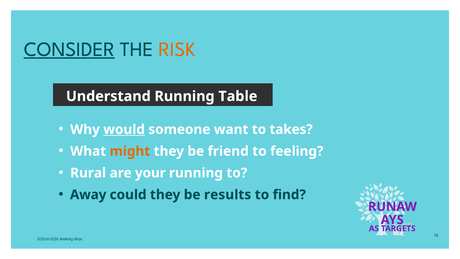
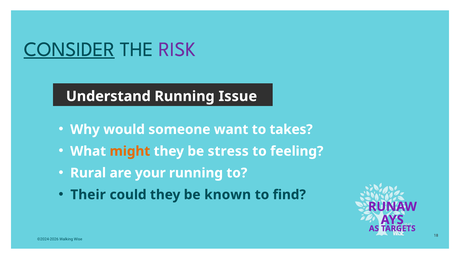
RISK colour: orange -> purple
Table: Table -> Issue
would underline: present -> none
friend: friend -> stress
Away: Away -> Their
results: results -> known
